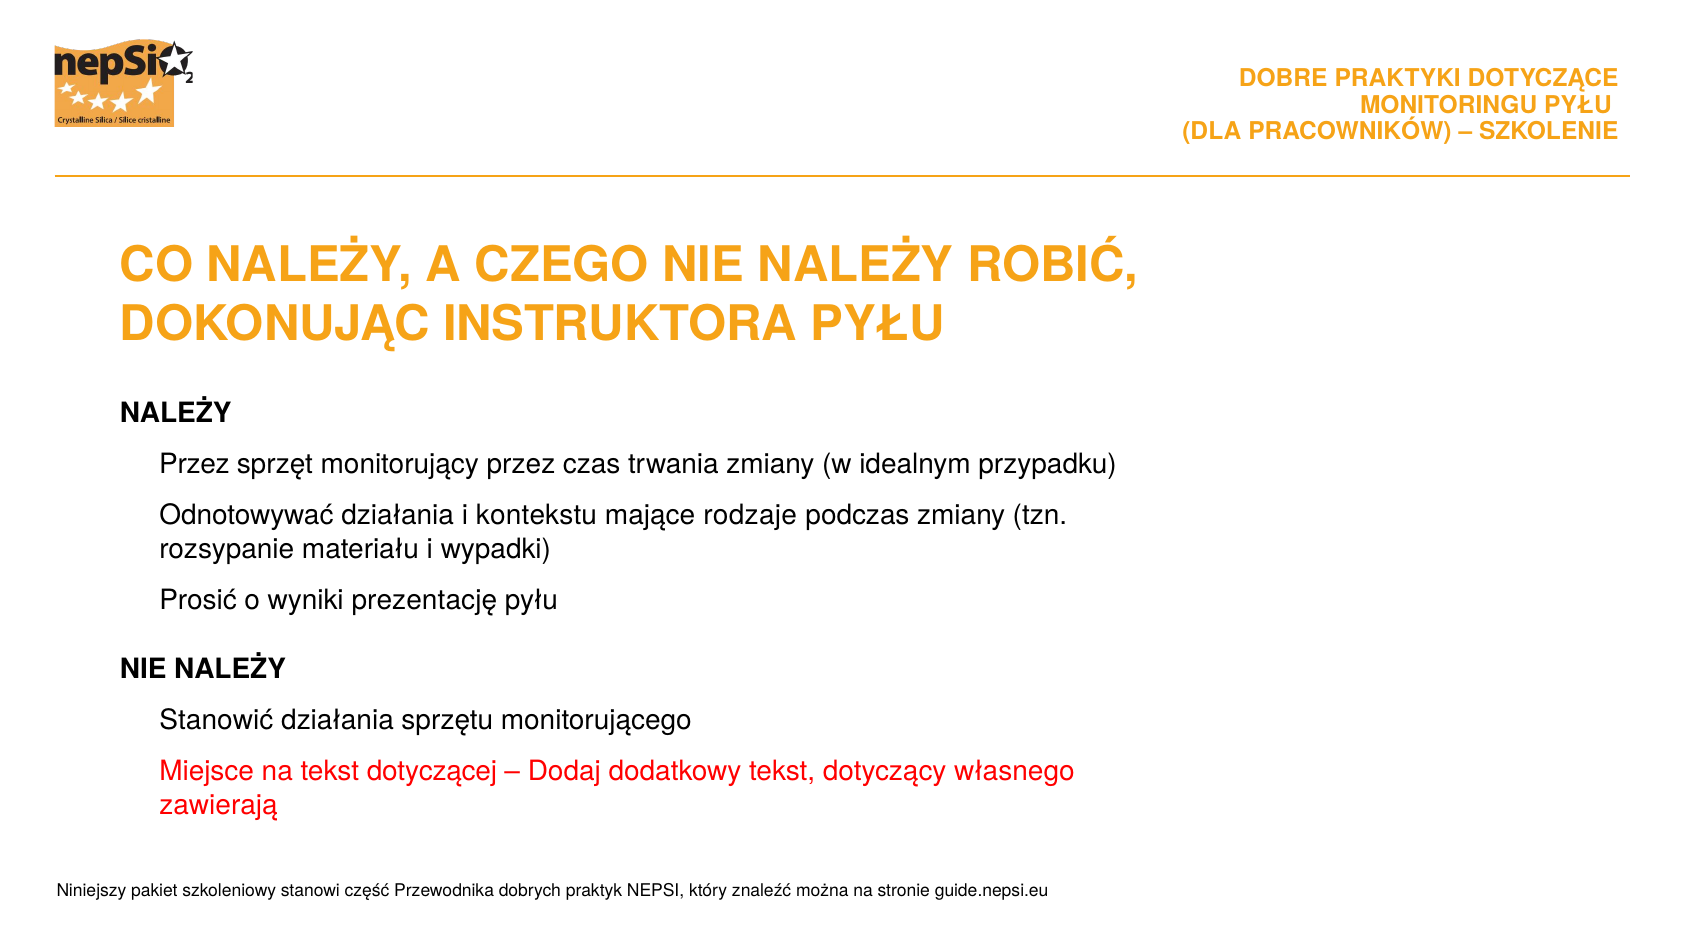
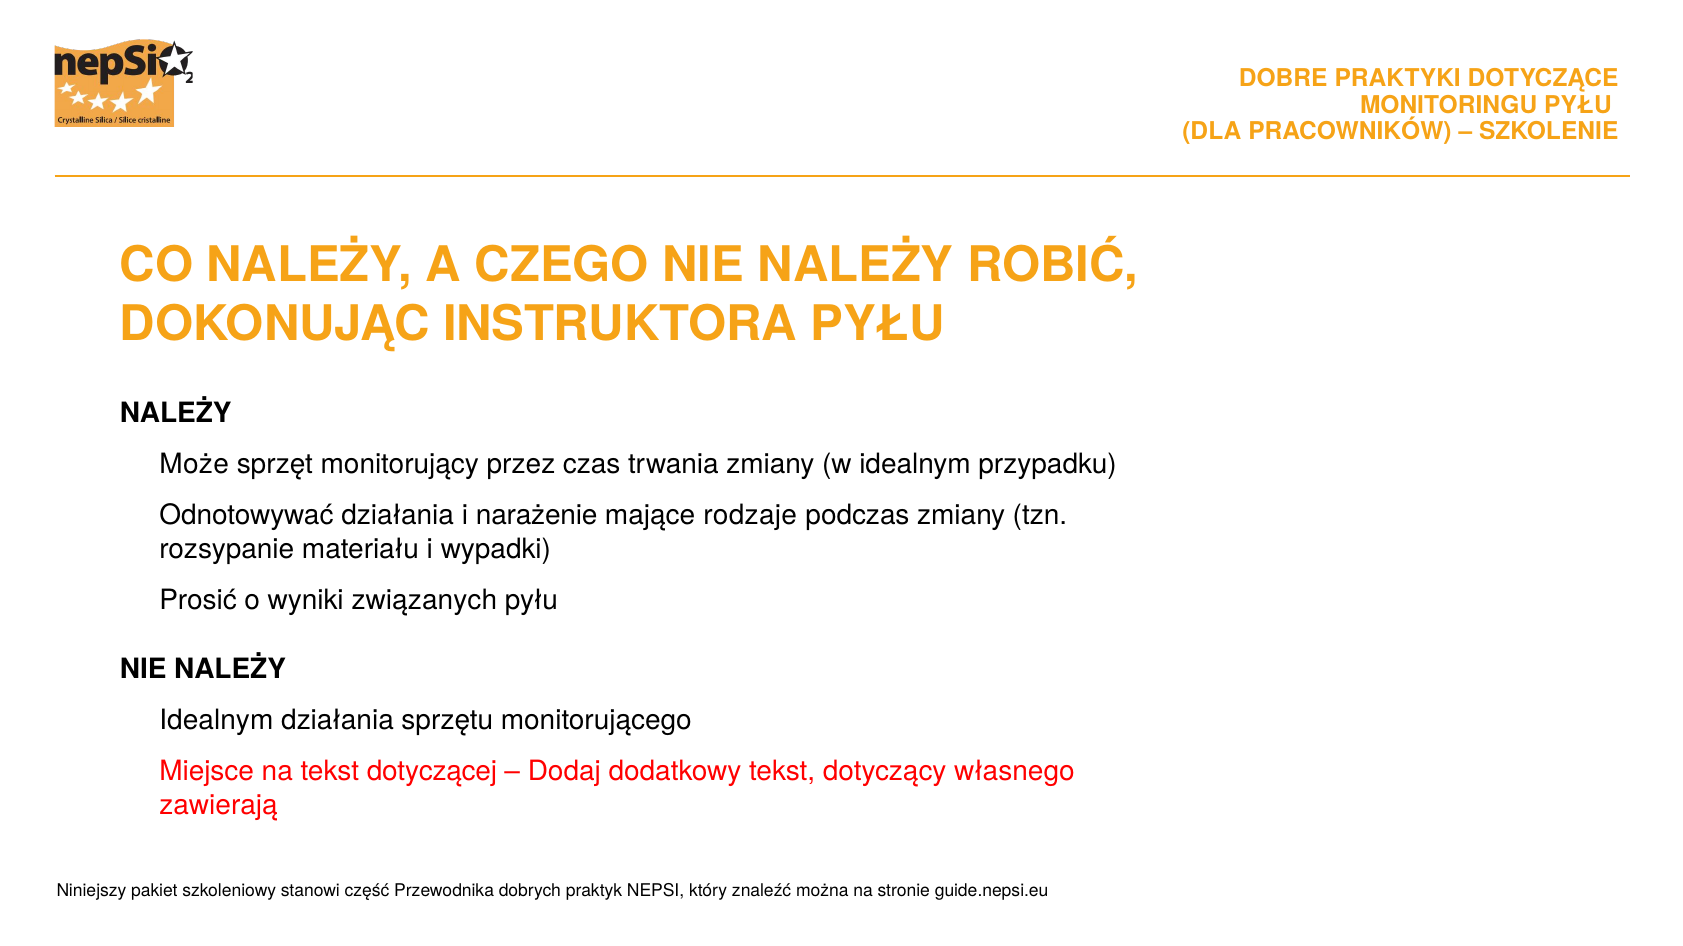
Przez at (194, 465): Przez -> Może
kontekstu: kontekstu -> narażenie
prezentację: prezentację -> związanych
Stanowić at (216, 721): Stanowić -> Idealnym
